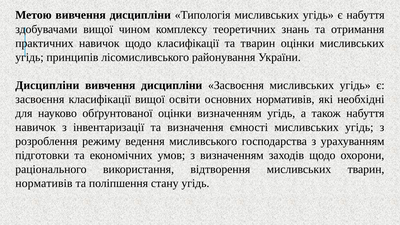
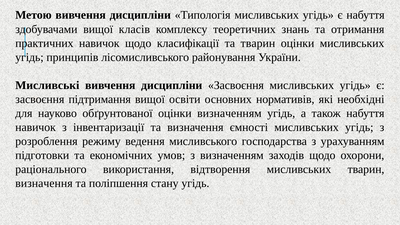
чином: чином -> класів
Дисципліни at (47, 85): Дисципліни -> Мисливські
засвоєння класифікації: класифікації -> підтримання
нормативів at (44, 183): нормативів -> визначення
